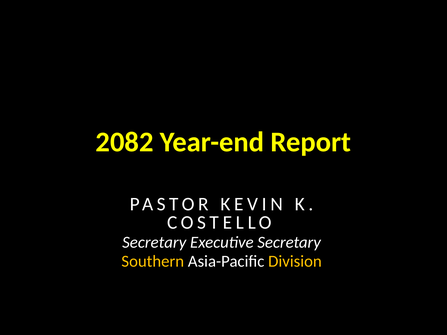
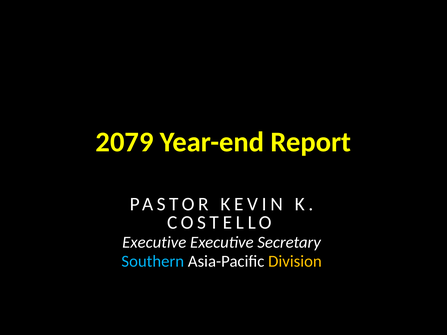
2082: 2082 -> 2079
Secretary at (154, 243): Secretary -> Executive
Southern colour: yellow -> light blue
